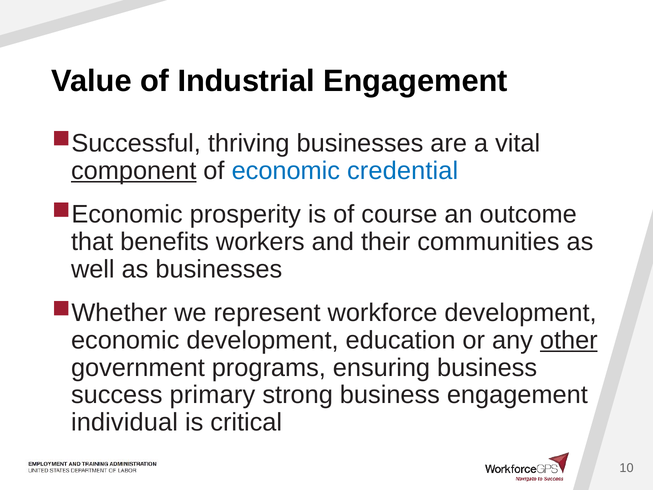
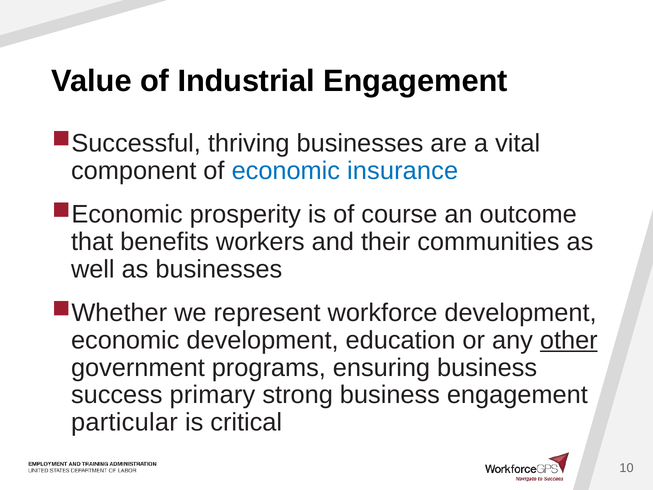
component underline: present -> none
credential: credential -> insurance
individual: individual -> particular
